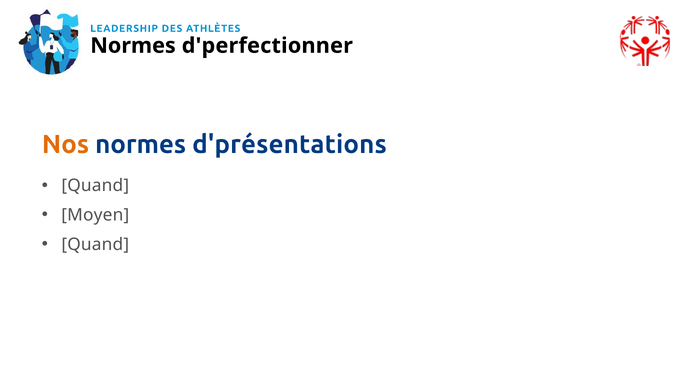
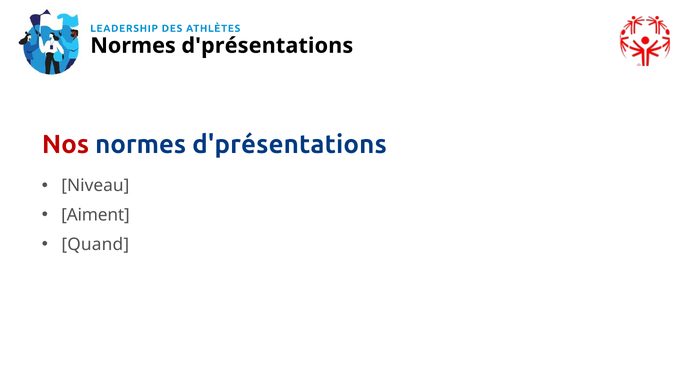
d'perfectionner at (267, 46): d'perfectionner -> d'présentations
Nos colour: orange -> red
Quand at (95, 186): Quand -> Niveau
Moyen: Moyen -> Aiment
